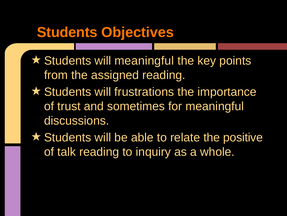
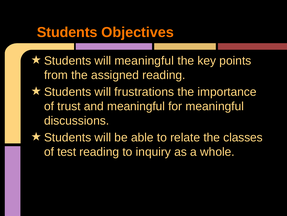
and sometimes: sometimes -> meaningful
positive: positive -> classes
talk: talk -> test
